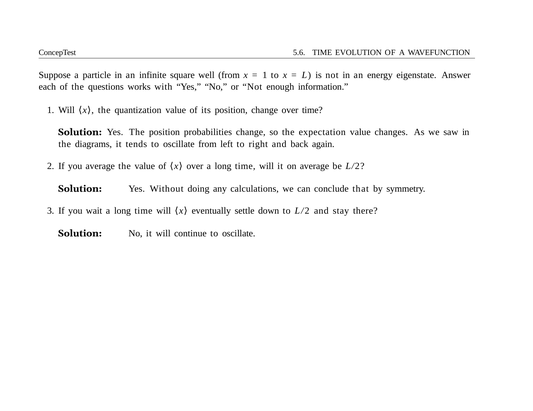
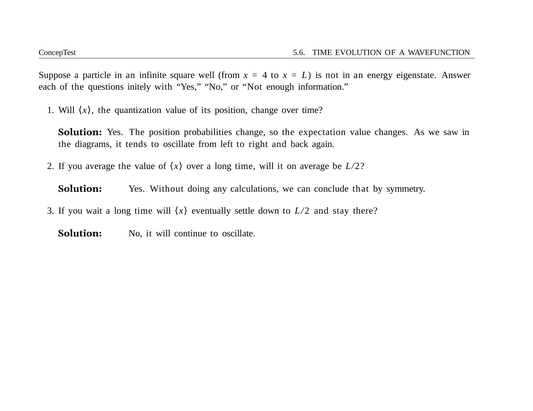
1 at (265, 75): 1 -> 4
works: works -> initely
